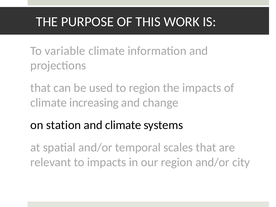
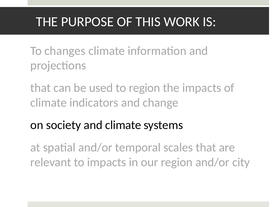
variable: variable -> changes
increasing: increasing -> indicators
station: station -> society
